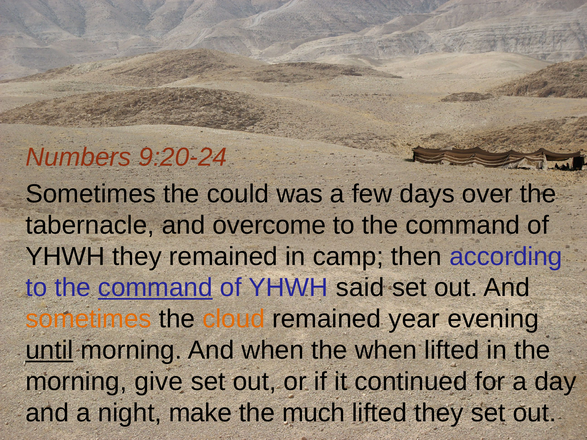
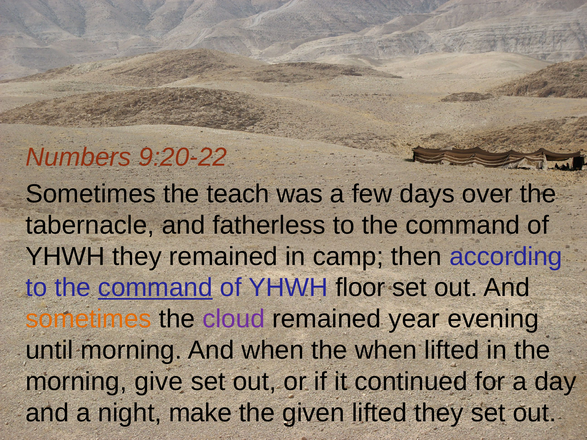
9:20-24: 9:20-24 -> 9:20-22
could: could -> teach
overcome: overcome -> fatherless
said: said -> floor
cloud colour: orange -> purple
until underline: present -> none
much: much -> given
